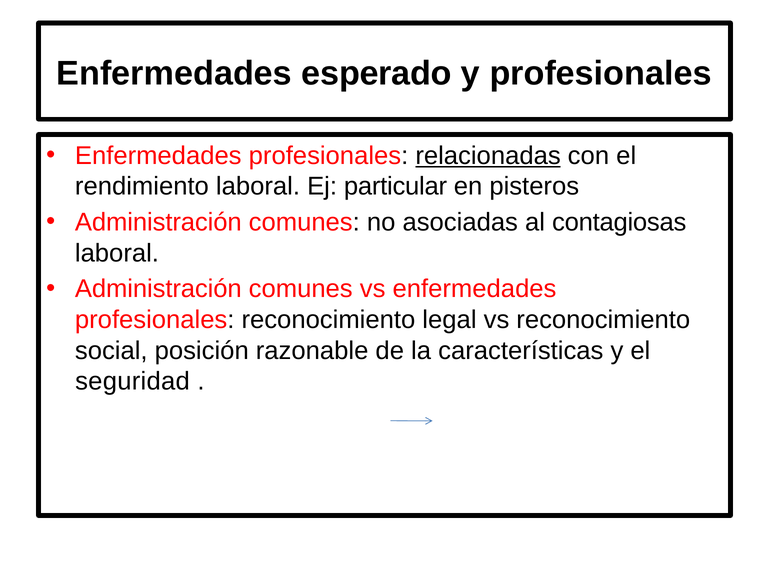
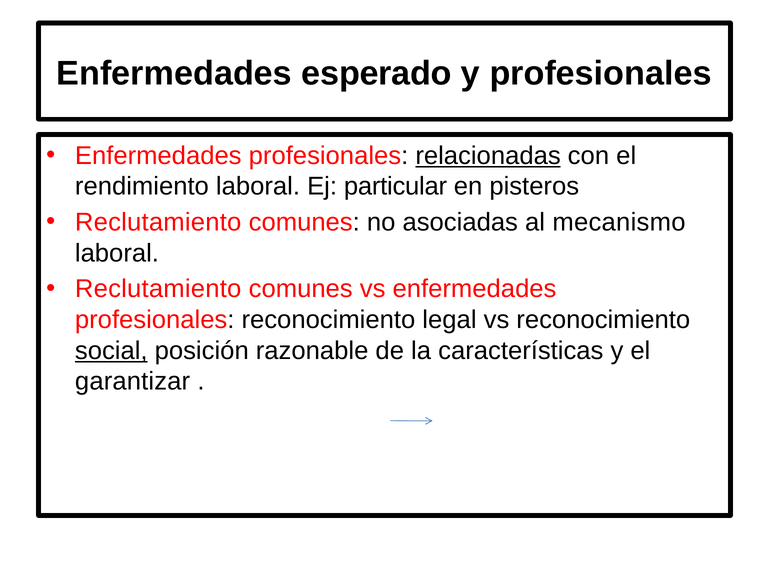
Administración at (158, 222): Administración -> Reclutamiento
contagiosas: contagiosas -> mecanismo
Administración at (158, 289): Administración -> Reclutamiento
social underline: none -> present
seguridad: seguridad -> garantizar
